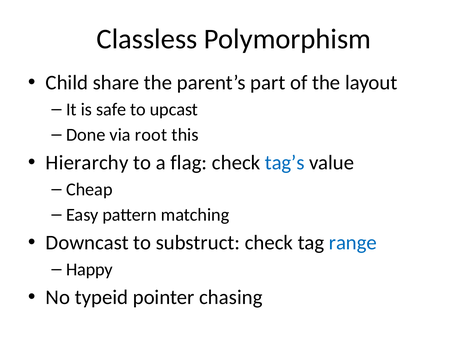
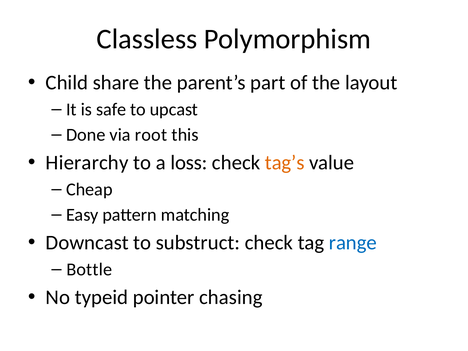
flag: flag -> loss
tag’s colour: blue -> orange
Happy: Happy -> Bottle
